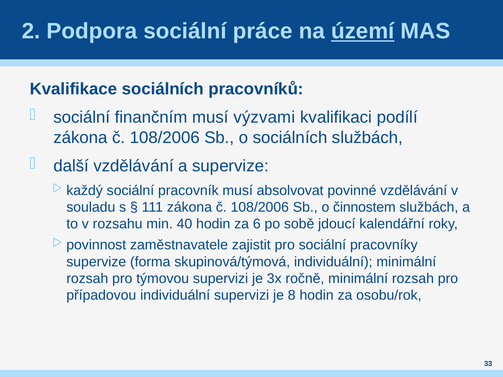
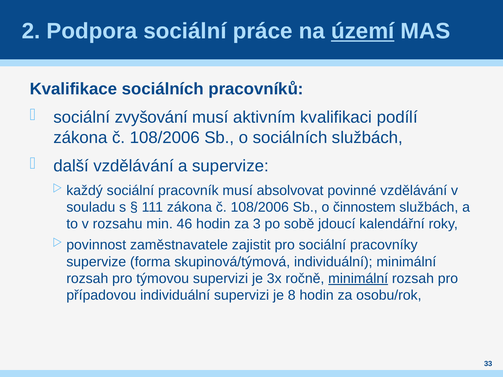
finančním: finančním -> zvyšování
výzvami: výzvami -> aktivním
40: 40 -> 46
6: 6 -> 3
minimální at (358, 279) underline: none -> present
